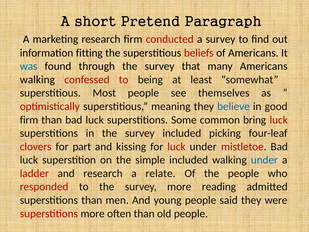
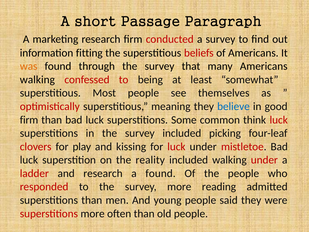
Pretend: Pretend -> Passage
was colour: blue -> orange
bring: bring -> think
part: part -> play
simple: simple -> reality
under at (264, 160) colour: blue -> red
a relate: relate -> found
